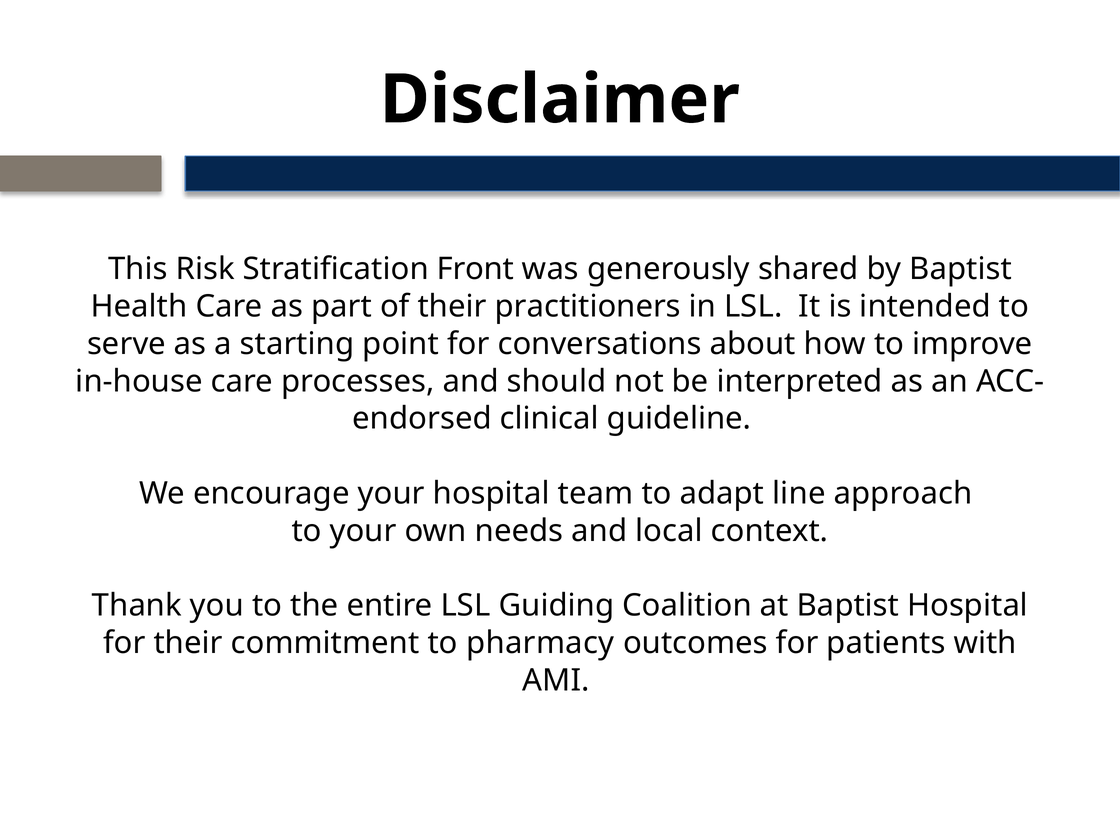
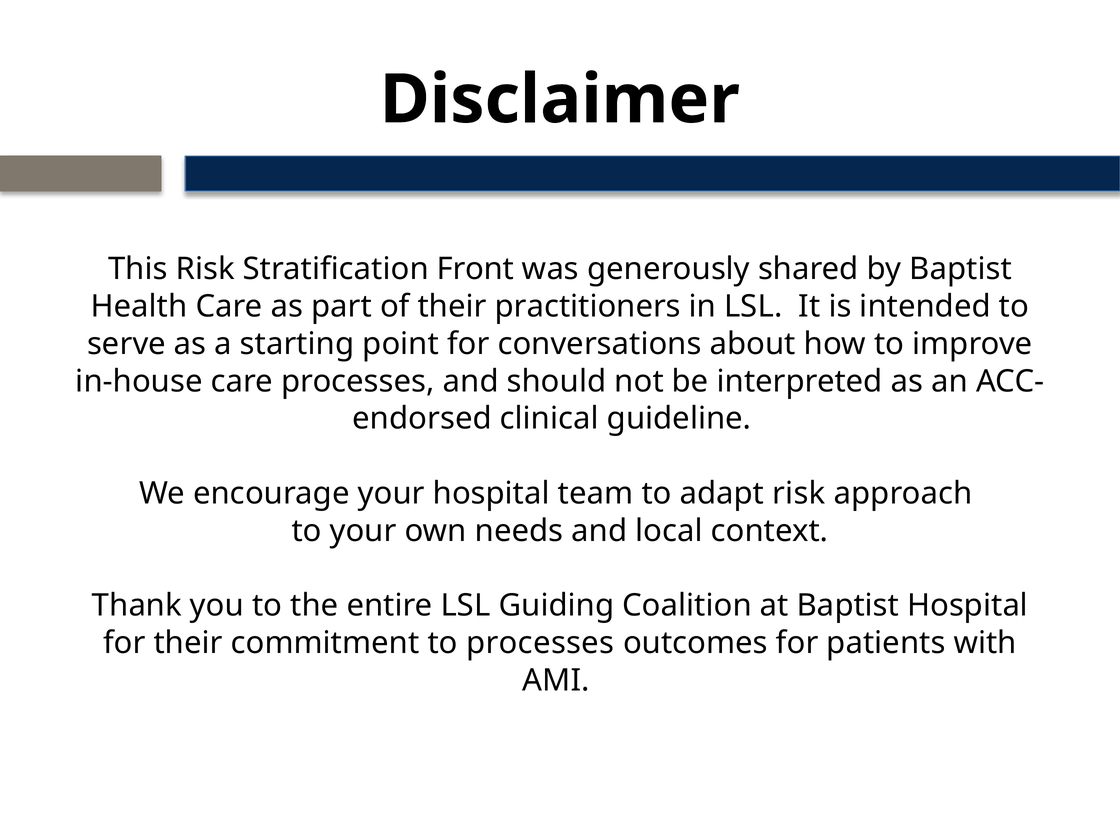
adapt line: line -> risk
to pharmacy: pharmacy -> processes
